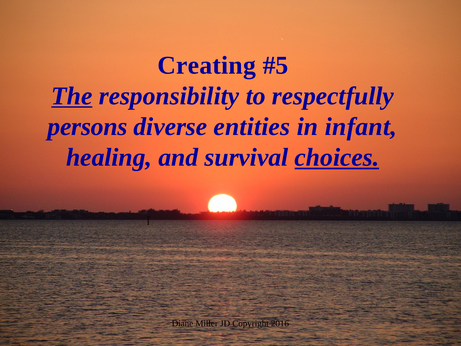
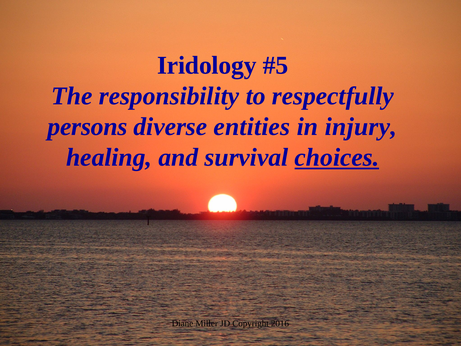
Creating: Creating -> Iridology
The underline: present -> none
infant: infant -> injury
